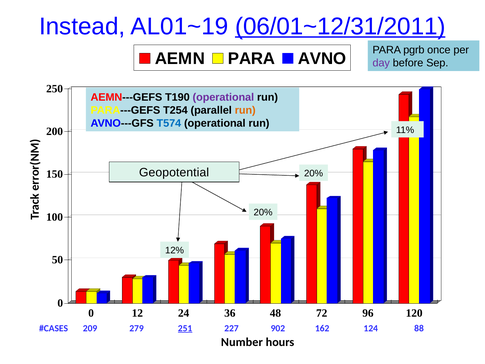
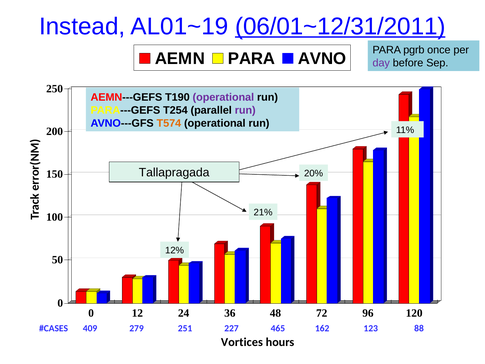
run at (245, 110) colour: orange -> purple
T574 colour: blue -> orange
Geopotential: Geopotential -> Tallapragada
20% at (263, 212): 20% -> 21%
209: 209 -> 409
251 underline: present -> none
902: 902 -> 465
124: 124 -> 123
Number: Number -> Vortices
